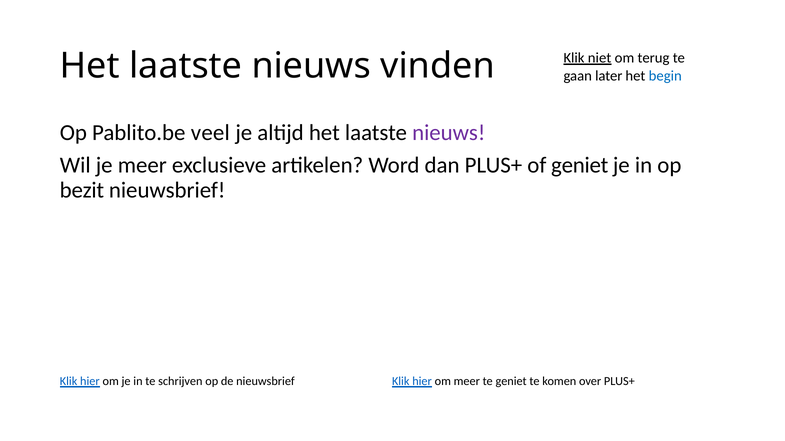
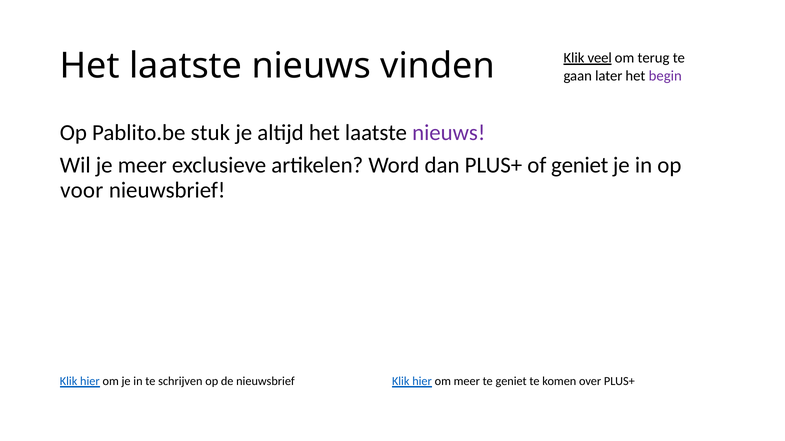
niet: niet -> veel
begin colour: blue -> purple
veel: veel -> stuk
bezit: bezit -> voor
